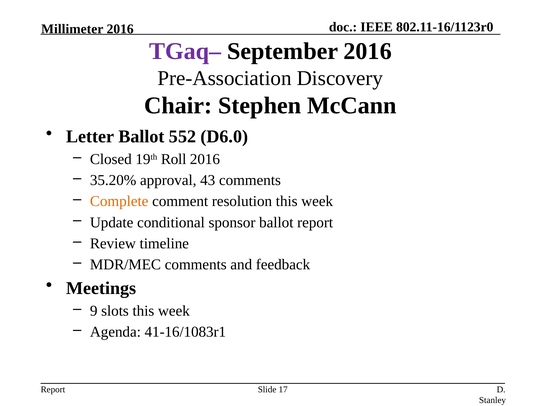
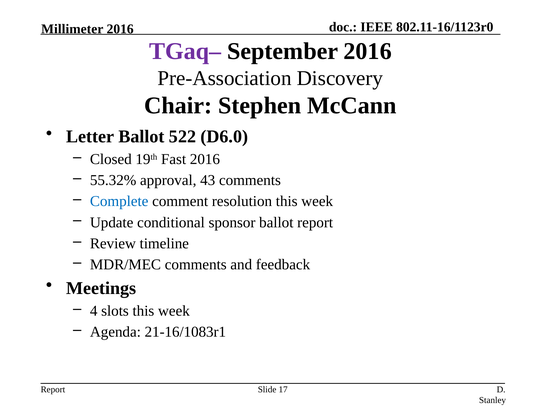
552: 552 -> 522
Roll: Roll -> Fast
35.20%: 35.20% -> 55.32%
Complete colour: orange -> blue
9: 9 -> 4
41-16/1083r1: 41-16/1083r1 -> 21-16/1083r1
